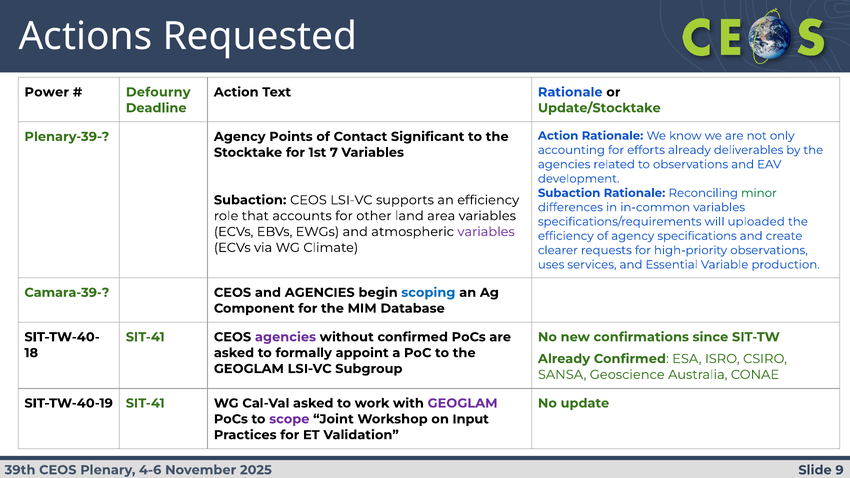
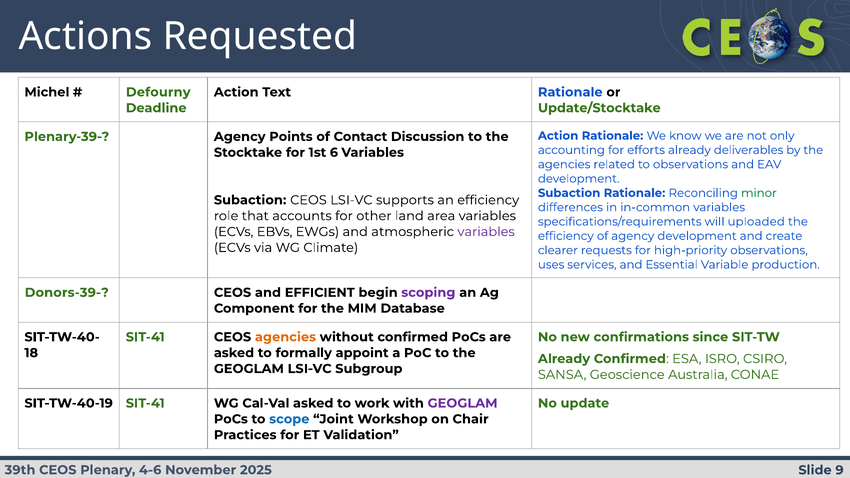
Power: Power -> Michel
Significant: Significant -> Discussion
7: 7 -> 6
agency specifications: specifications -> development
Camara-39-: Camara-39- -> Donors-39-
and AGENCIES: AGENCIES -> EFFICIENT
scoping colour: blue -> purple
agencies at (285, 337) colour: purple -> orange
scope colour: purple -> blue
Input: Input -> Chair
